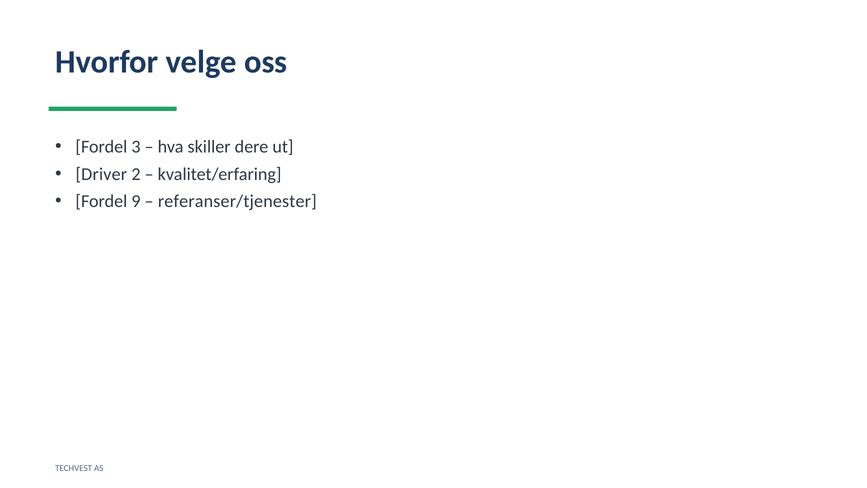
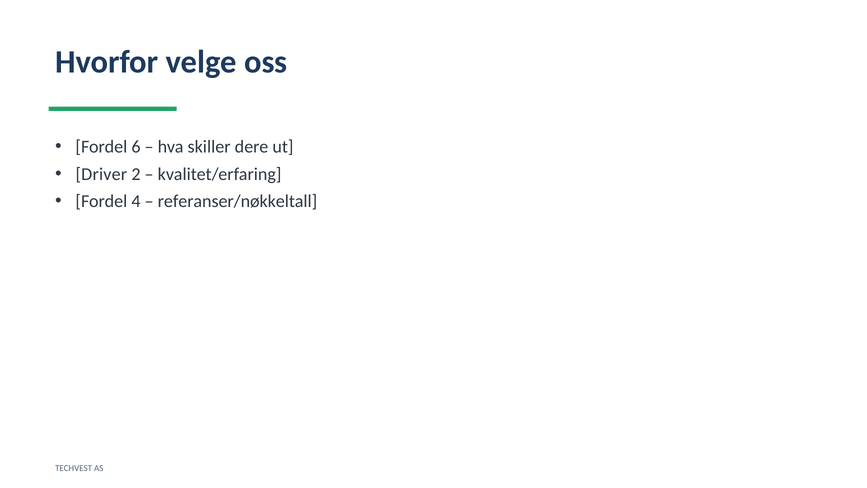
3: 3 -> 6
9: 9 -> 4
referanser/tjenester: referanser/tjenester -> referanser/nøkkeltall
